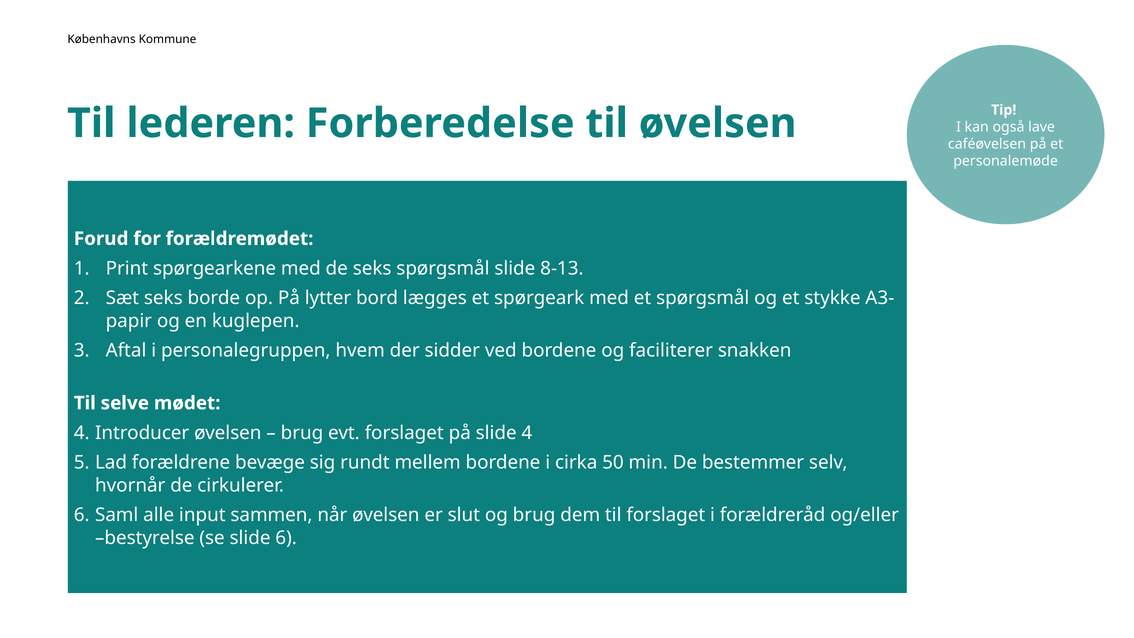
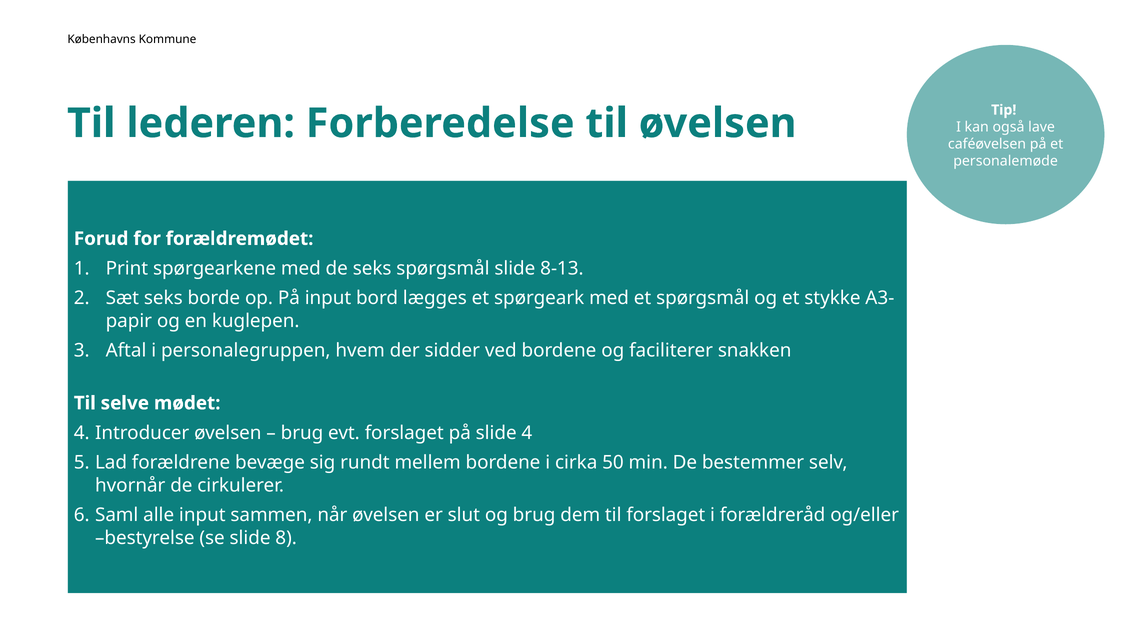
På lytter: lytter -> input
slide 6: 6 -> 8
